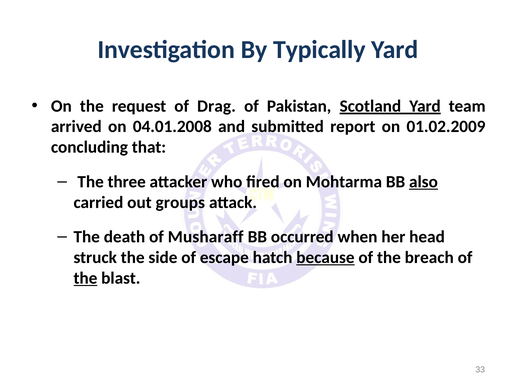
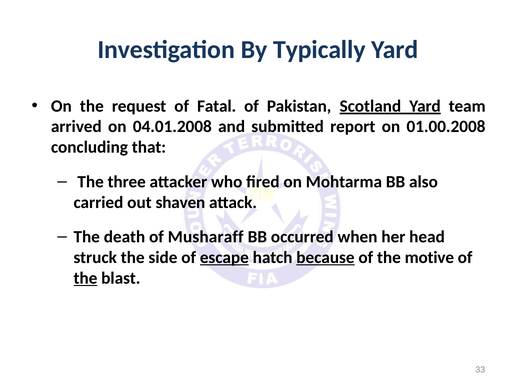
Drag: Drag -> Fatal
01.02.2009: 01.02.2009 -> 01.00.2008
also underline: present -> none
groups: groups -> shaven
escape underline: none -> present
breach: breach -> motive
